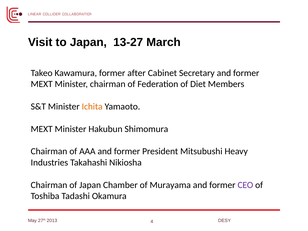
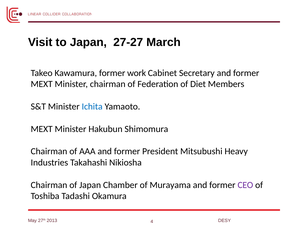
13-27: 13-27 -> 27-27
after: after -> work
Ichita colour: orange -> blue
